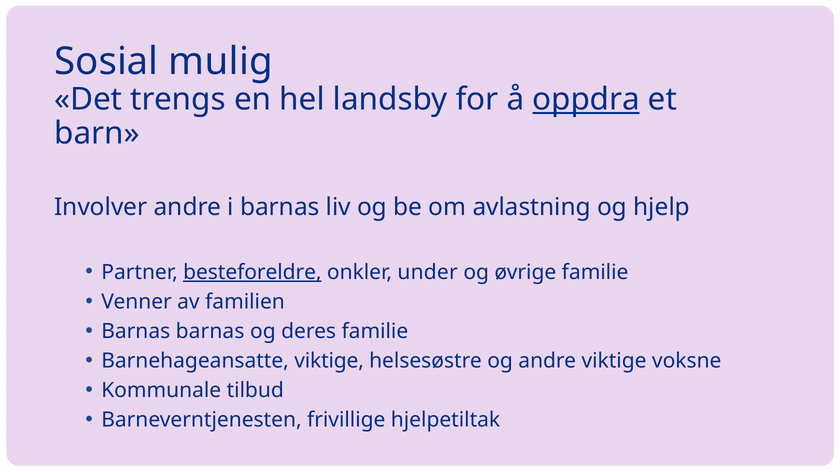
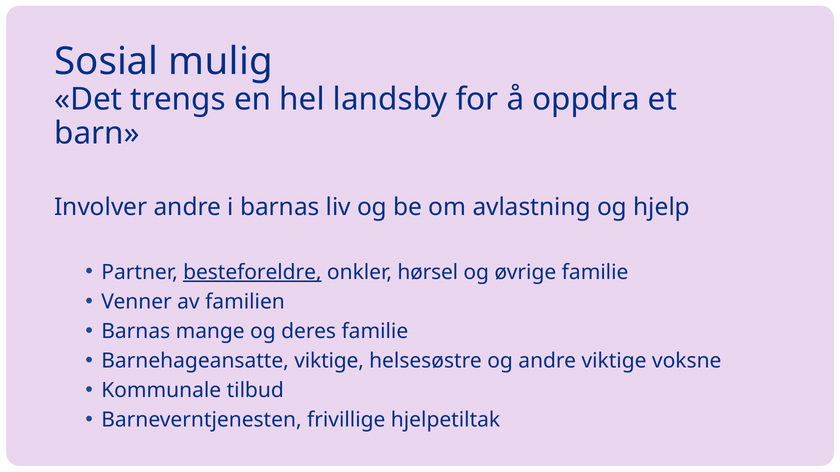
oppdra underline: present -> none
under: under -> hørsel
Barnas barnas: barnas -> mange
